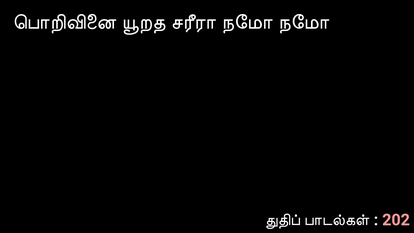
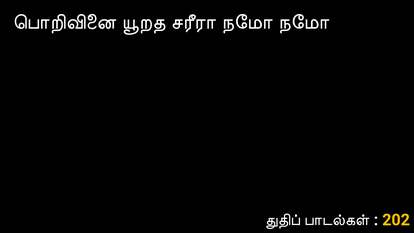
202 colour: pink -> yellow
